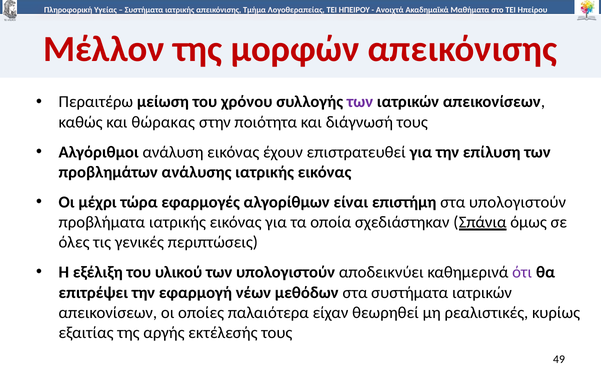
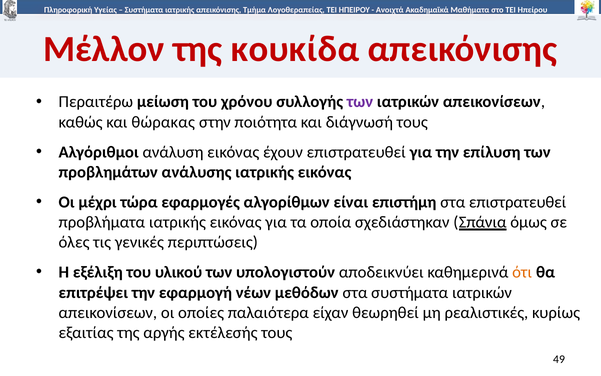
μορφών: μορφών -> κουκίδα
στα υπολογιστούν: υπολογιστούν -> επιστρατευθεί
ότι colour: purple -> orange
